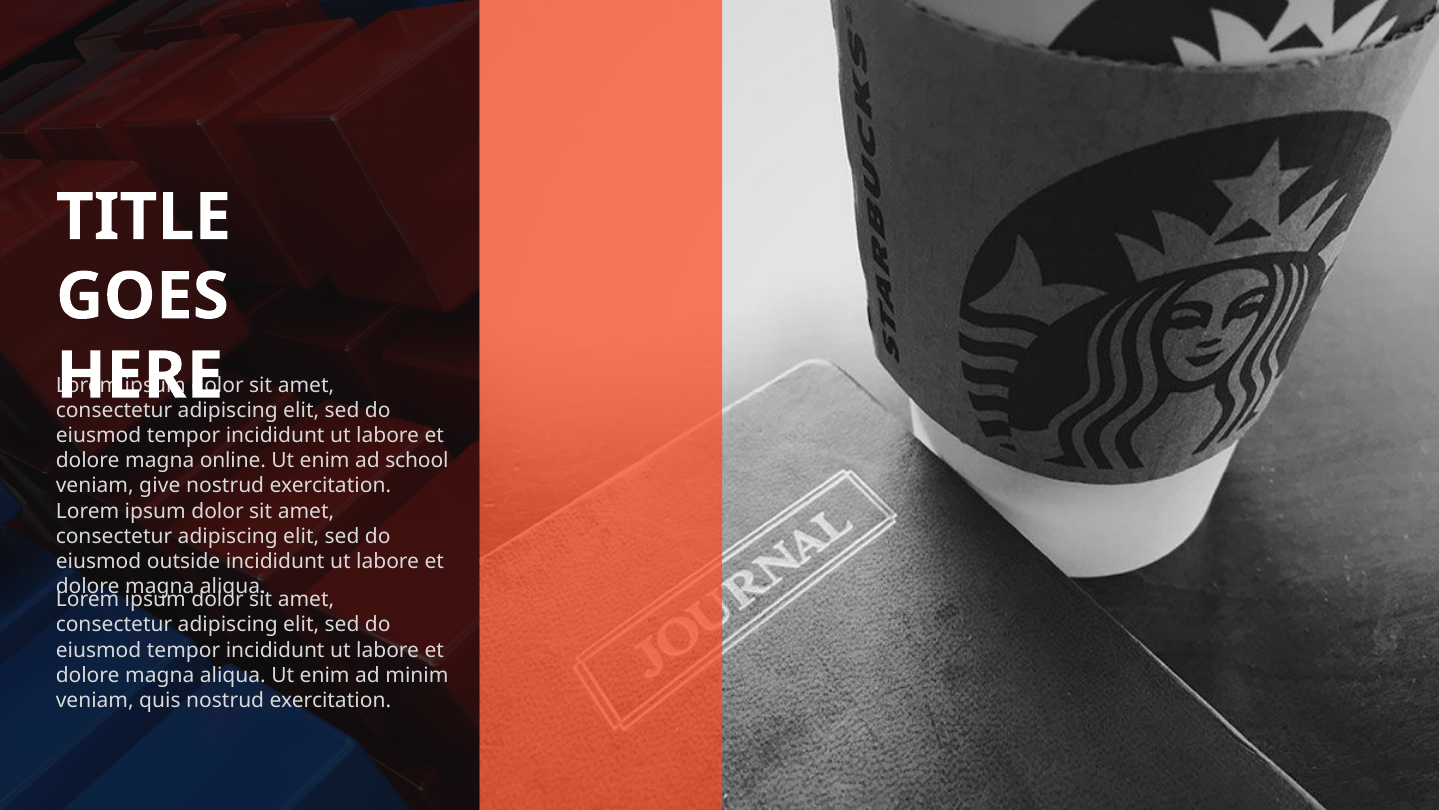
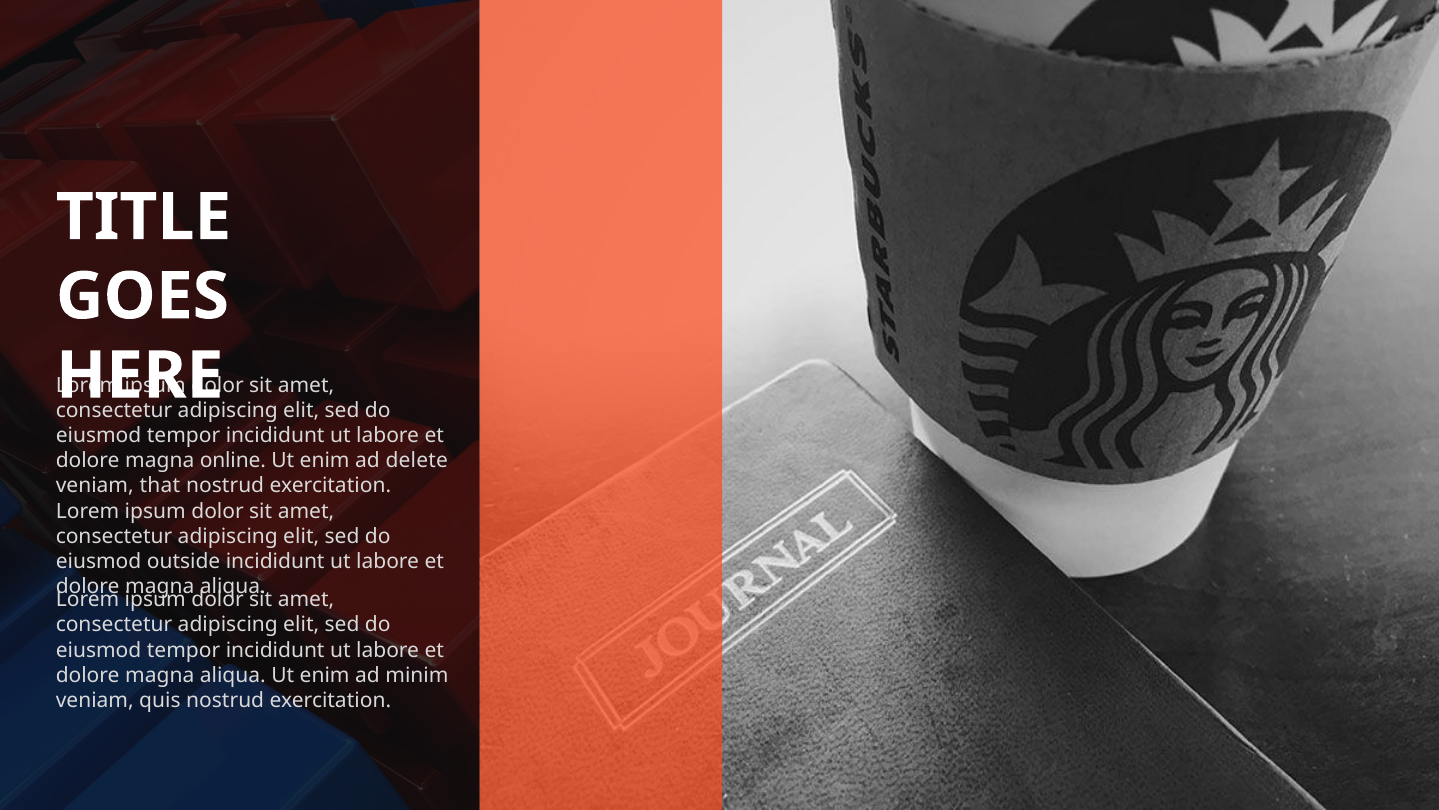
school: school -> delete
give: give -> that
